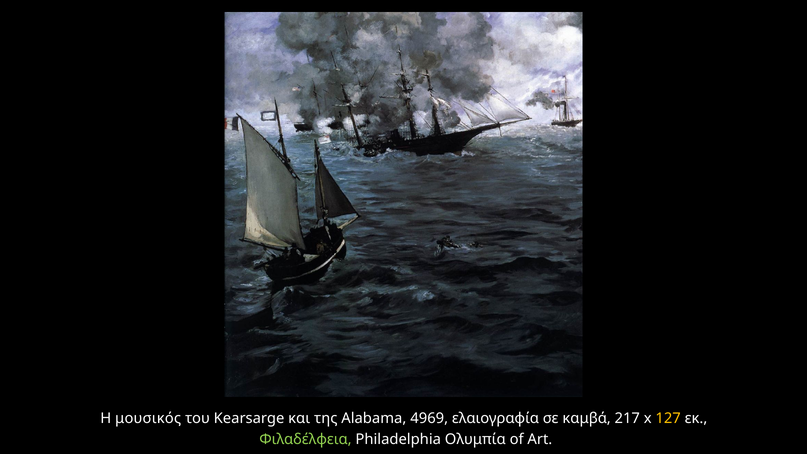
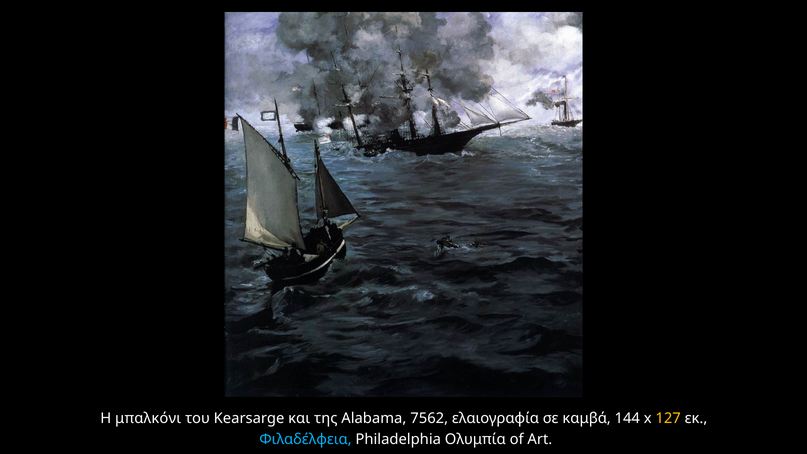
μουσικός: μουσικός -> μπαλκόνι
4969: 4969 -> 7562
217: 217 -> 144
Φιλαδέλφεια colour: light green -> light blue
